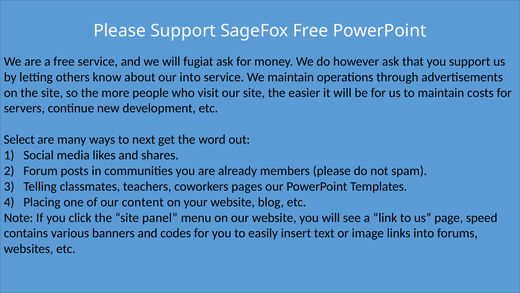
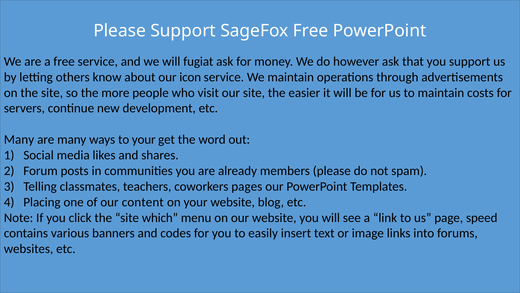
our into: into -> icon
Select at (19, 139): Select -> Many
to next: next -> your
panel: panel -> which
